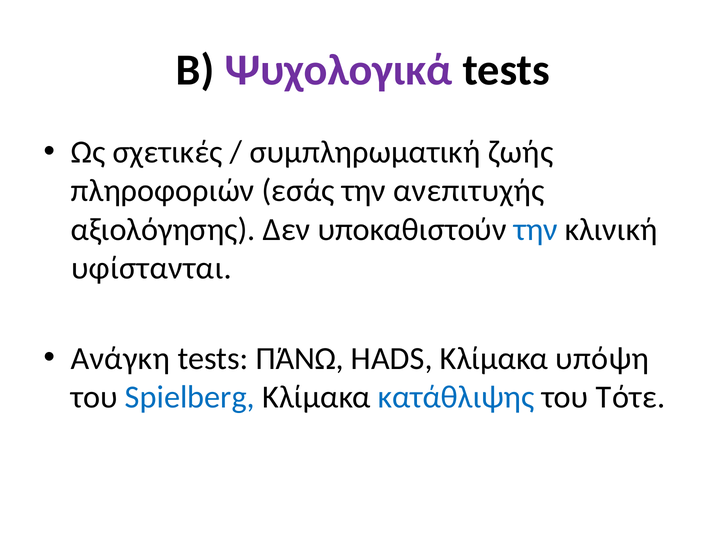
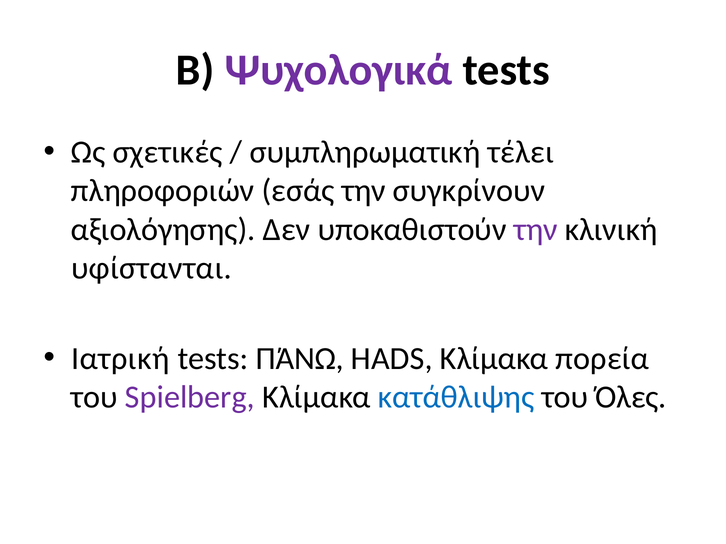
ζωής: ζωής -> τέλει
ανεπιτυχής: ανεπιτυχής -> συγκρίνουν
την at (536, 230) colour: blue -> purple
Ανάγκη: Ανάγκη -> Ιατρική
υπόψη: υπόψη -> πορεία
Spielberg colour: blue -> purple
Τότε: Τότε -> Όλες
